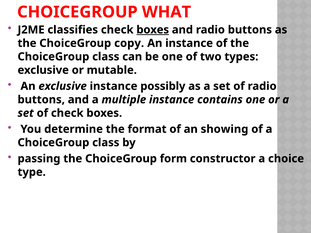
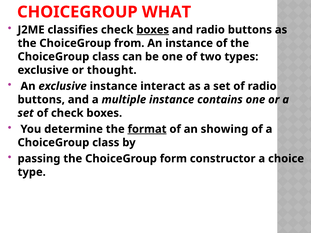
copy: copy -> from
mutable: mutable -> thought
possibly: possibly -> interact
format underline: none -> present
